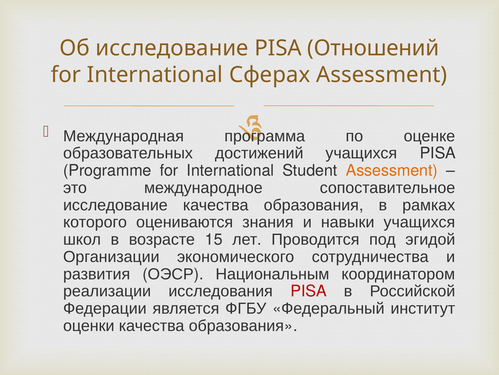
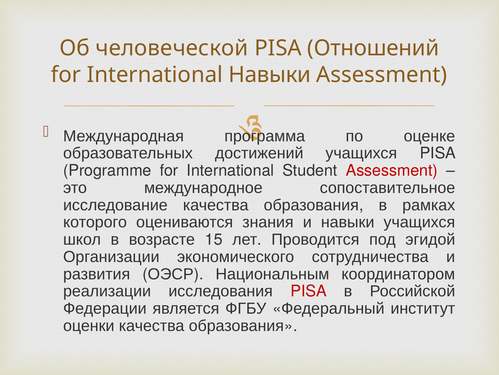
Об исследование: исследование -> человеческой
International Сферах: Сферах -> Навыки
Assessment at (392, 170) colour: orange -> red
